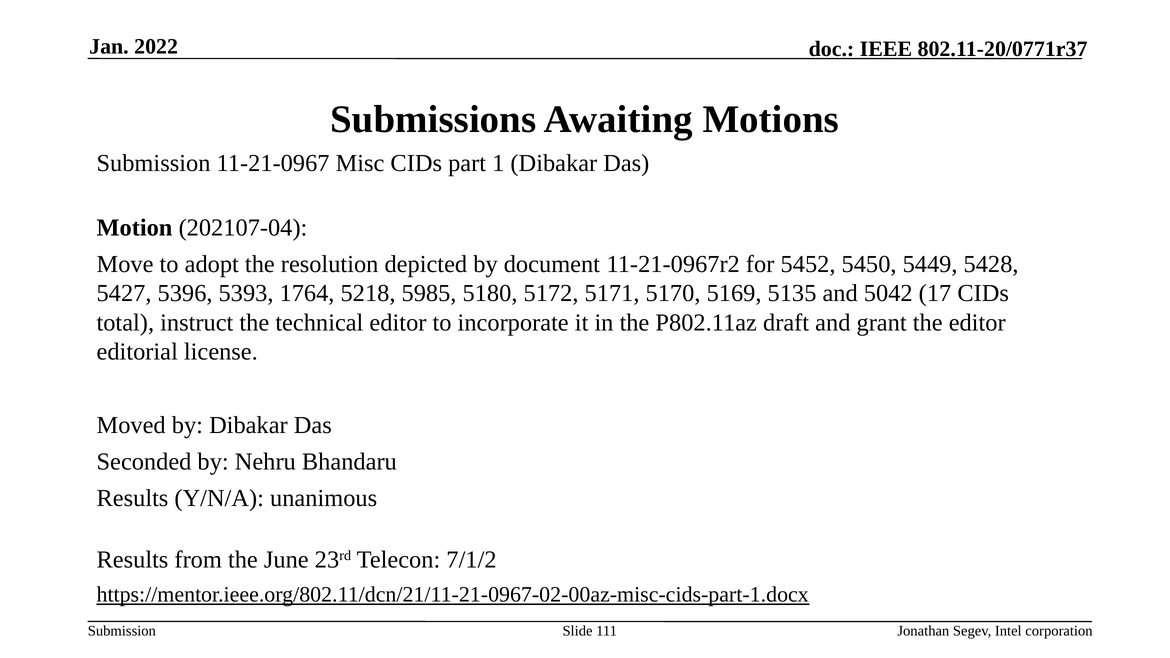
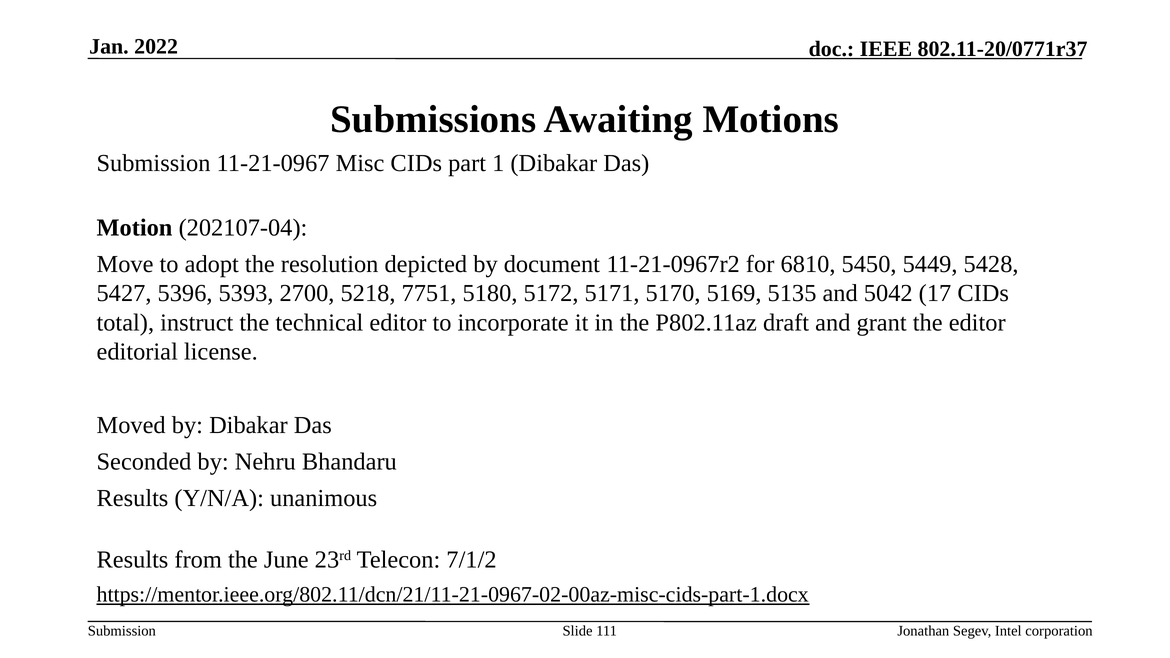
5452: 5452 -> 6810
1764: 1764 -> 2700
5985: 5985 -> 7751
